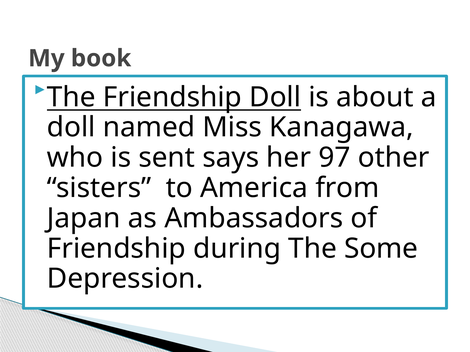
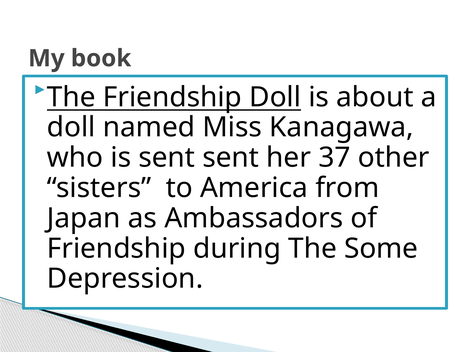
sent says: says -> sent
97: 97 -> 37
